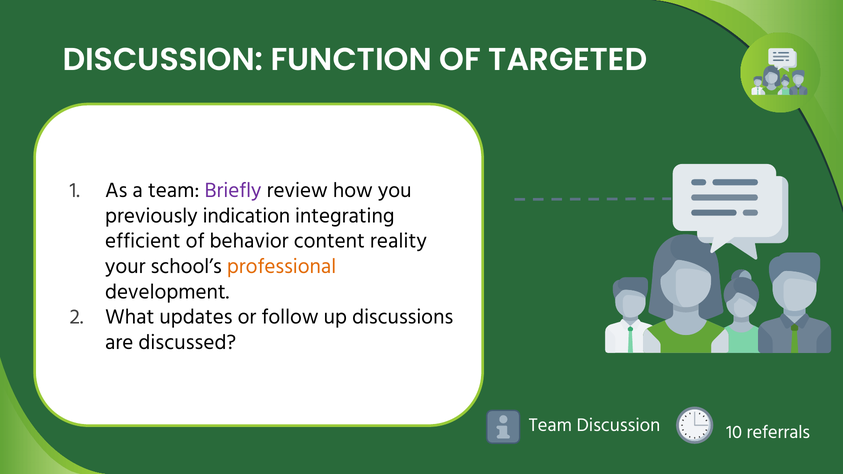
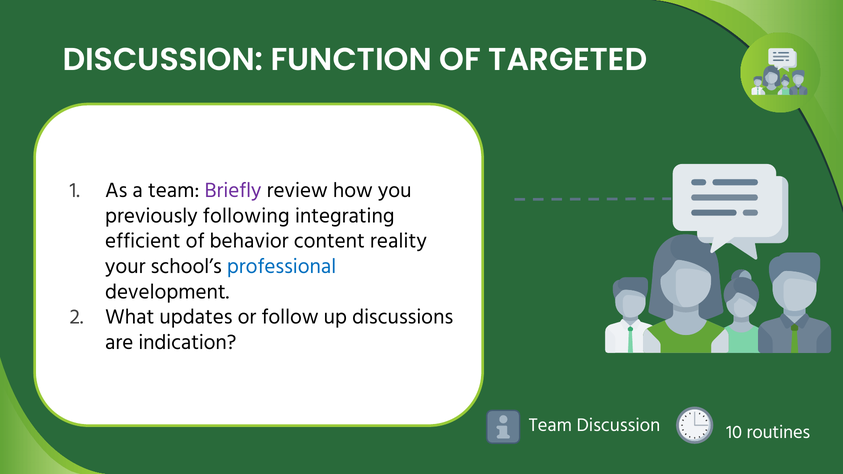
indication: indication -> following
professional colour: orange -> blue
discussed: discussed -> indication
referrals: referrals -> routines
